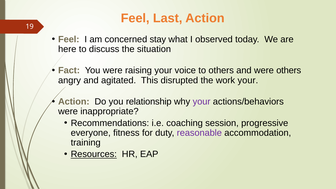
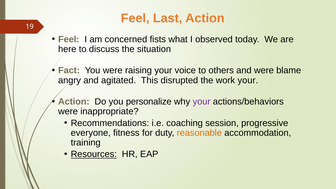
stay: stay -> fists
were others: others -> blame
relationship: relationship -> personalize
reasonable colour: purple -> orange
